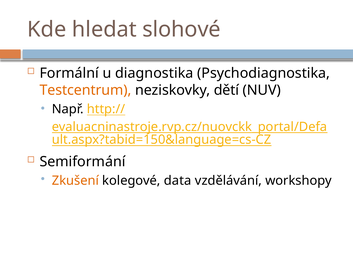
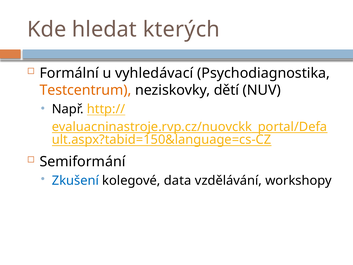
slohové: slohové -> kterých
diagnostika: diagnostika -> vyhledávací
Zkušení colour: orange -> blue
